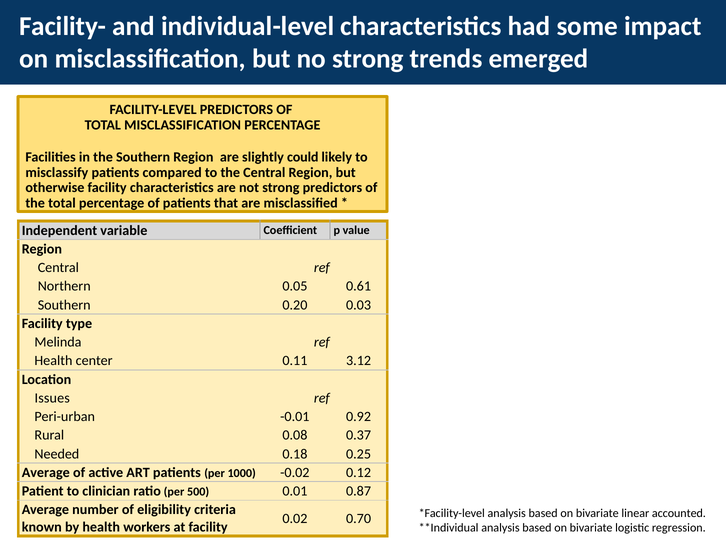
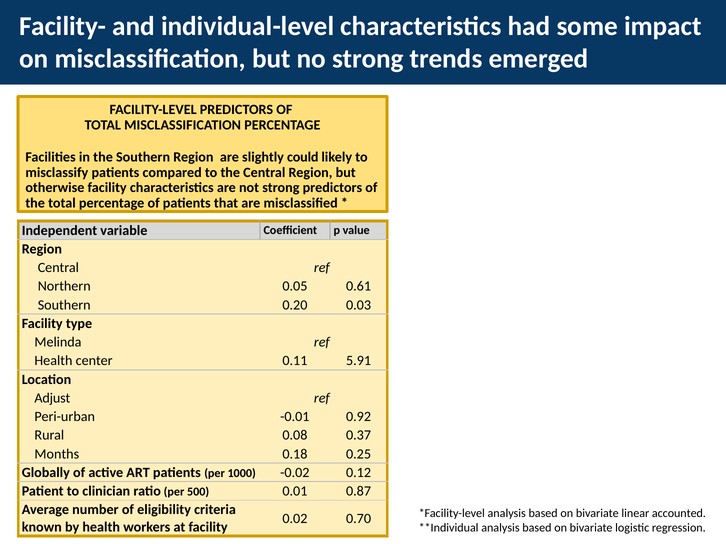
3.12: 3.12 -> 5.91
Issues: Issues -> Adjust
Needed: Needed -> Months
Average at (46, 473): Average -> Globally
